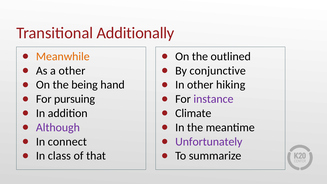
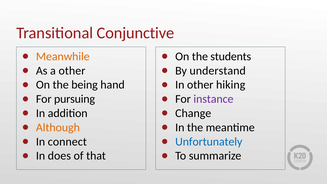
Additionally: Additionally -> Conjunctive
outlined: outlined -> students
conjunctive: conjunctive -> understand
Climate: Climate -> Change
Although colour: purple -> orange
Unfortunately colour: purple -> blue
class: class -> does
